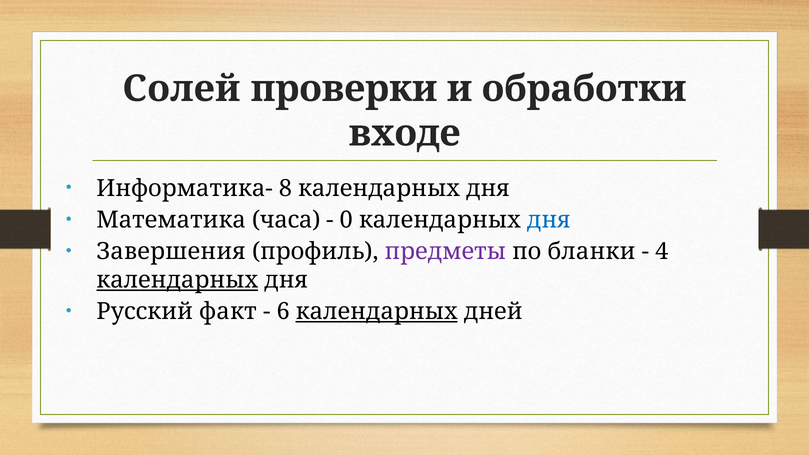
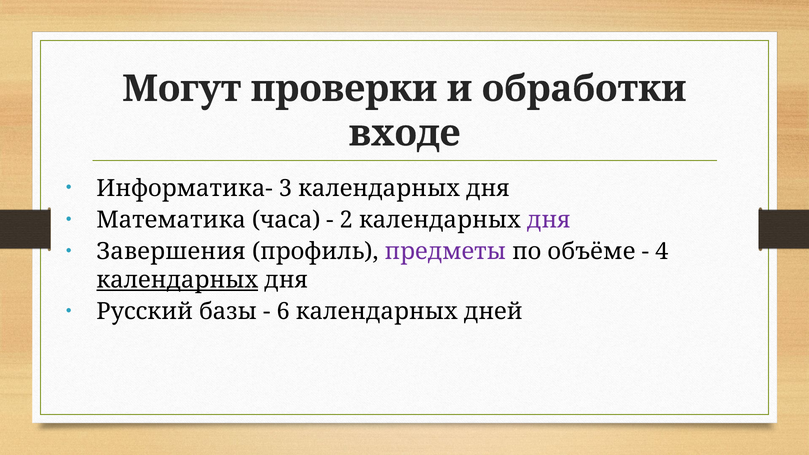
Солей: Солей -> Могут
8: 8 -> 3
0: 0 -> 2
дня at (549, 220) colour: blue -> purple
бланки: бланки -> объёме
факт: факт -> базы
календарных at (377, 312) underline: present -> none
